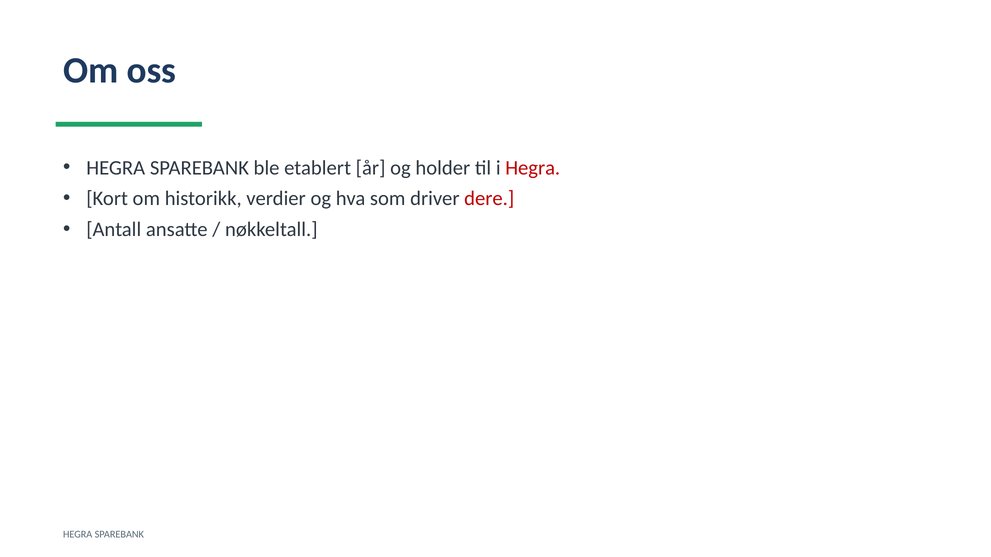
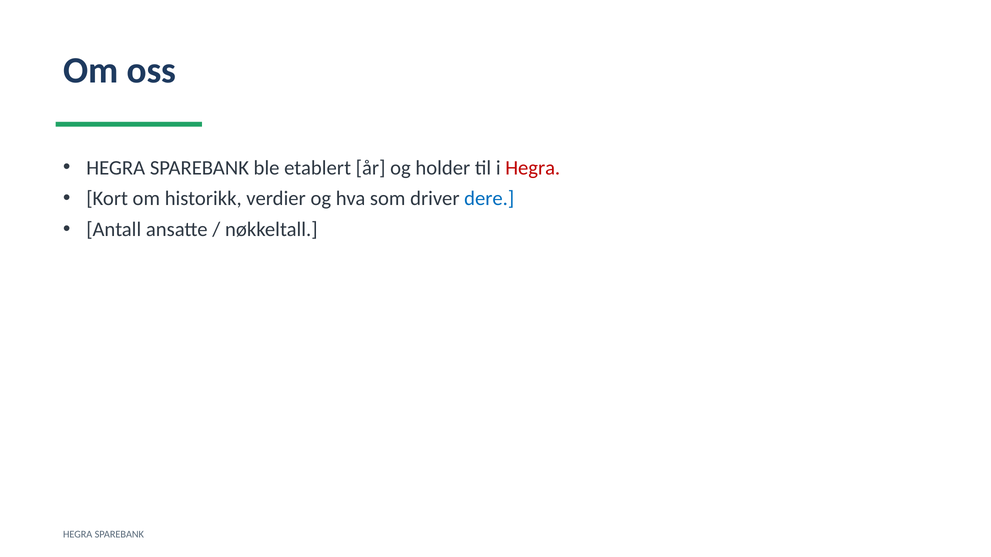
dere colour: red -> blue
